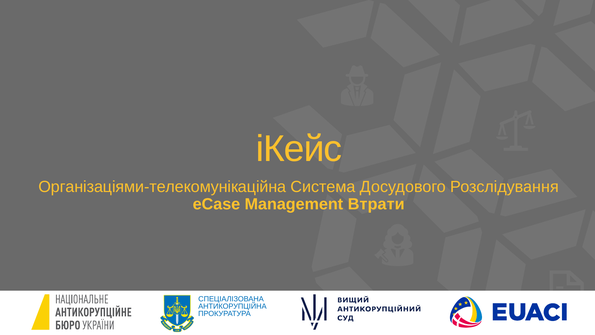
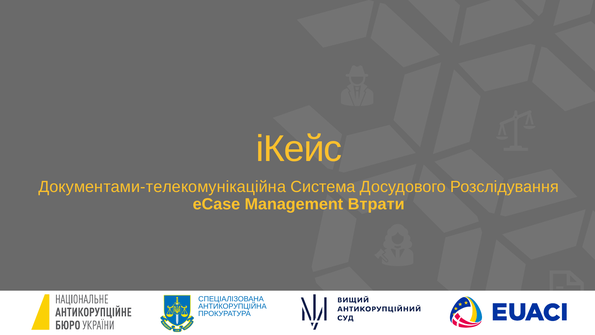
Організаціями-телекомунікаційна: Організаціями-телекомунікаційна -> Документами-телекомунікаційна
